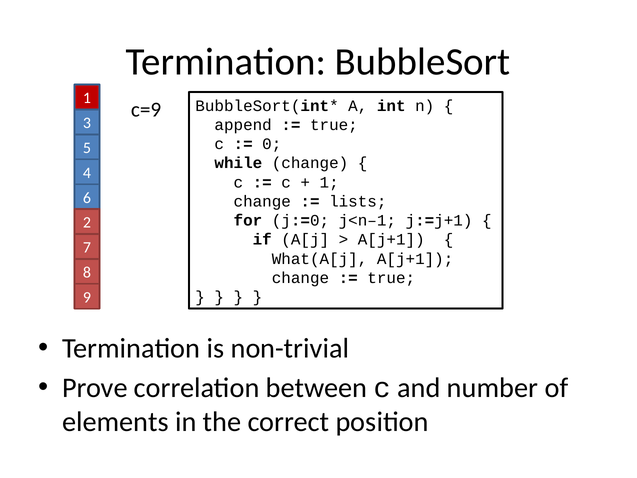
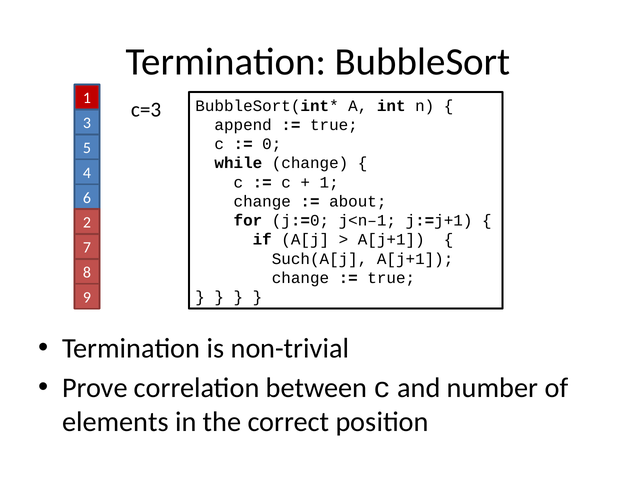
c=9: c=9 -> c=3
lists: lists -> about
What(A[j: What(A[j -> Such(A[j
